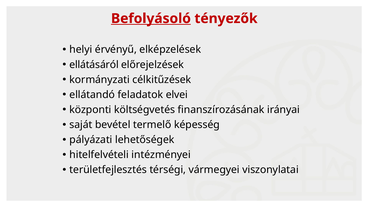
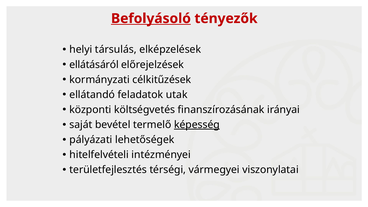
érvényű: érvényű -> társulás
elvei: elvei -> utak
képesség underline: none -> present
